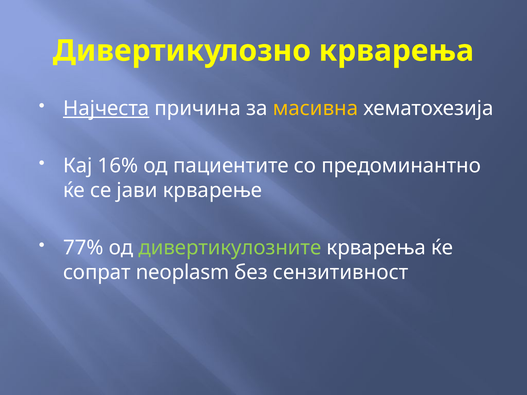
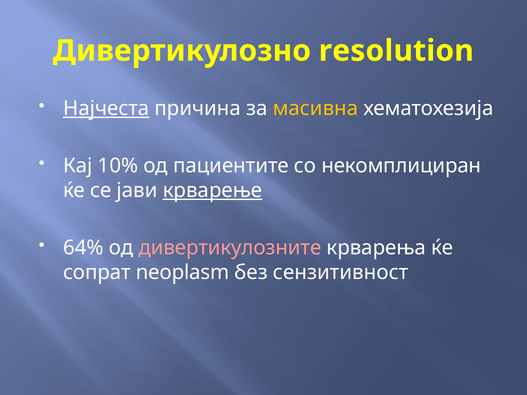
Дивертикулозно крварења: крварења -> resolution
16%: 16% -> 10%
предоминантно: предоминантно -> некомплициран
крварење underline: none -> present
77%: 77% -> 64%
дивертикулозните colour: light green -> pink
